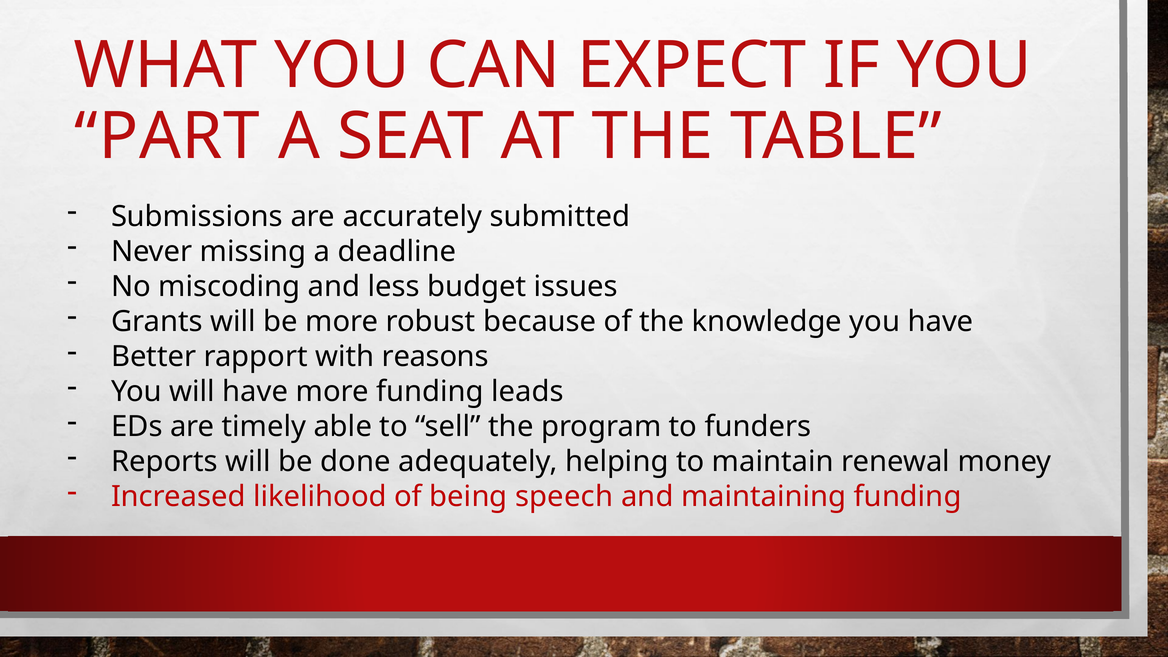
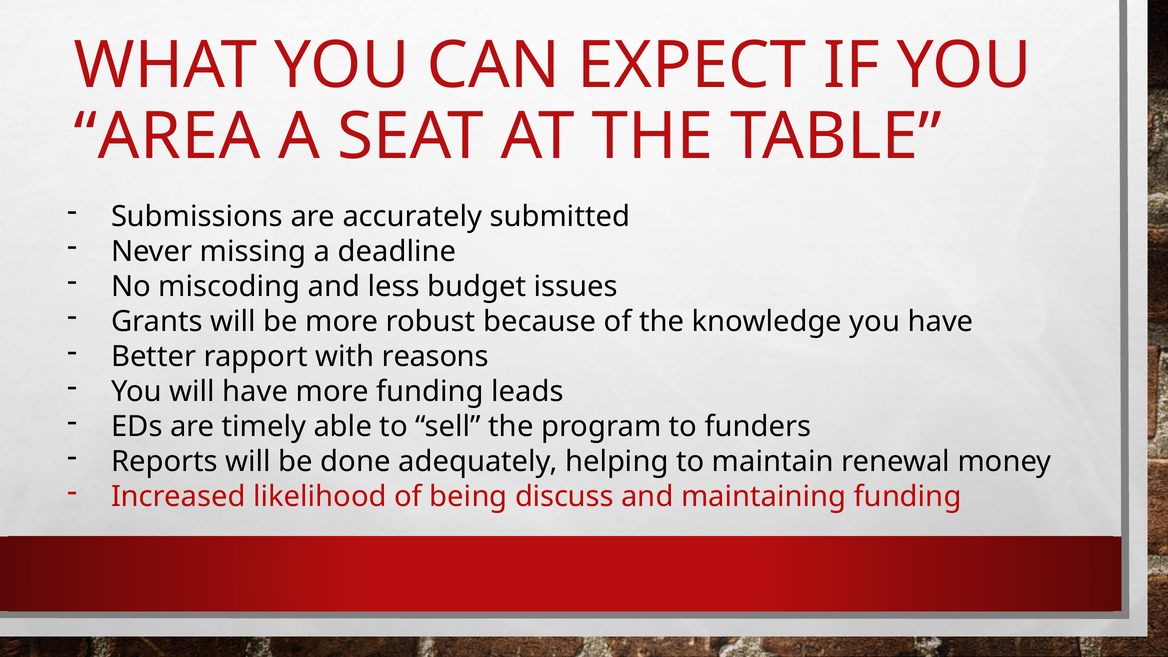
PART: PART -> AREA
speech: speech -> discuss
